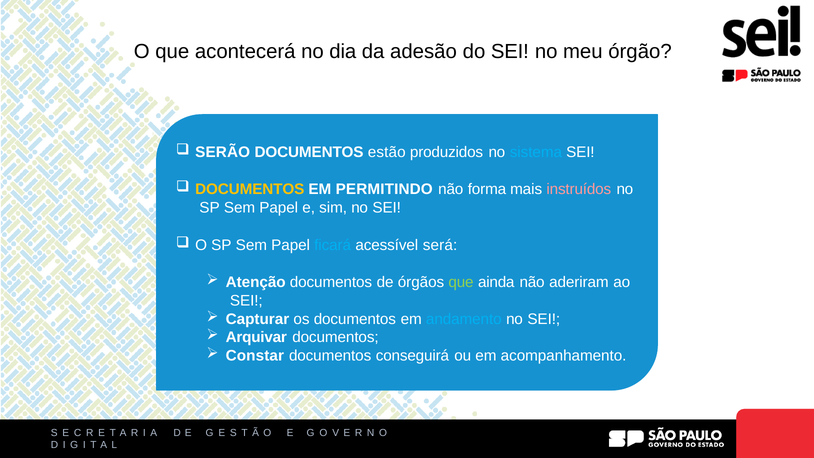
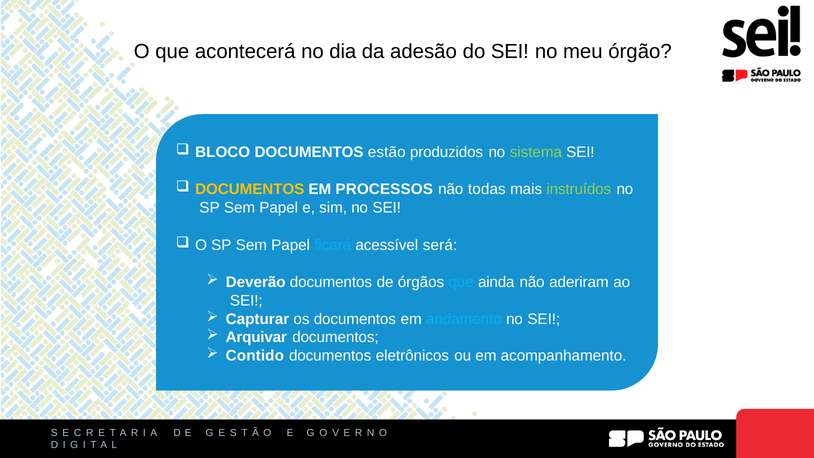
SERÃO: SERÃO -> BLOCO
sistema colour: light blue -> light green
PERMITINDO: PERMITINDO -> PROCESSOS
forma: forma -> todas
instruídos colour: pink -> light green
Atenção: Atenção -> Deverão
que at (461, 282) colour: light green -> light blue
Constar: Constar -> Contido
conseguirá: conseguirá -> eletrônicos
